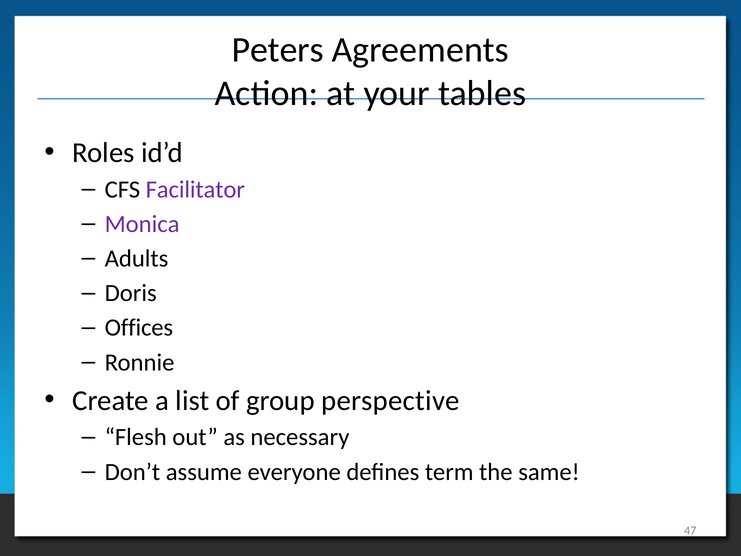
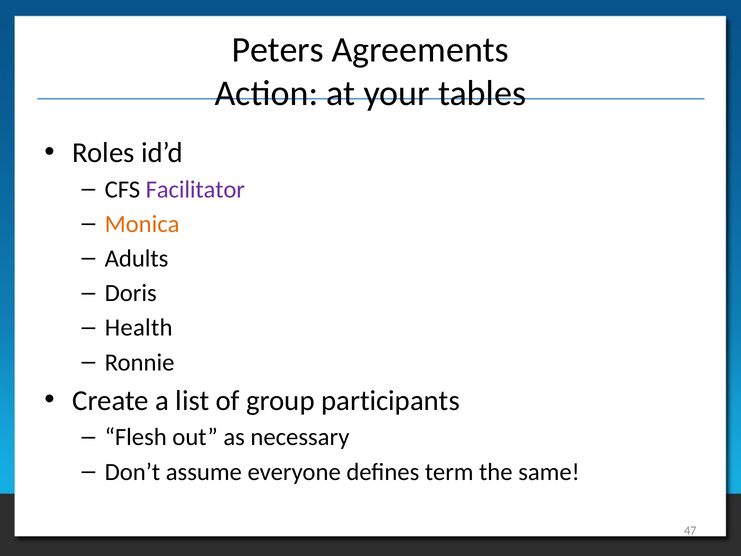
Monica colour: purple -> orange
Offices: Offices -> Health
perspective: perspective -> participants
